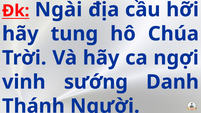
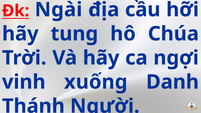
sướng: sướng -> xuống
